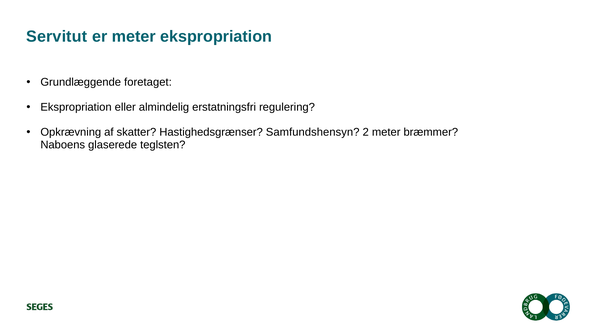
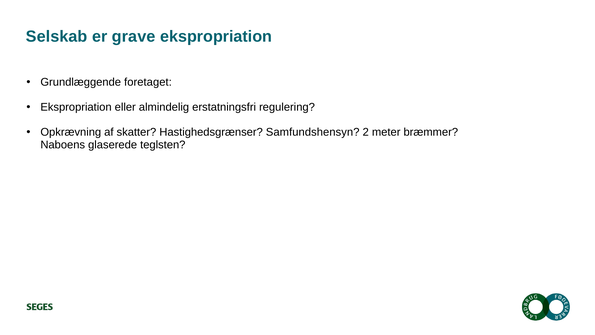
Servitut: Servitut -> Selskab
er meter: meter -> grave
